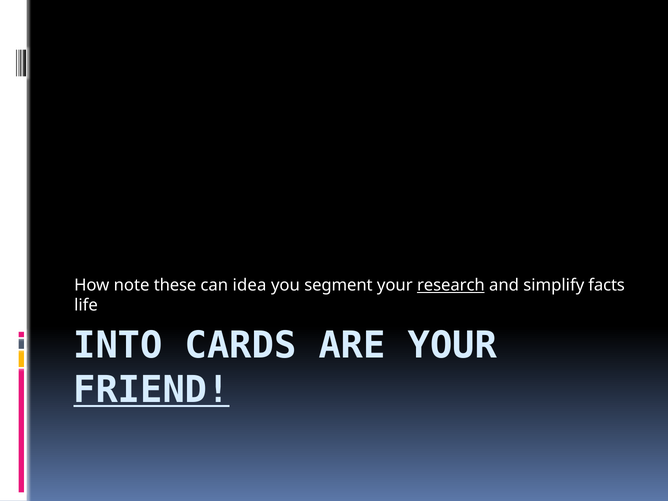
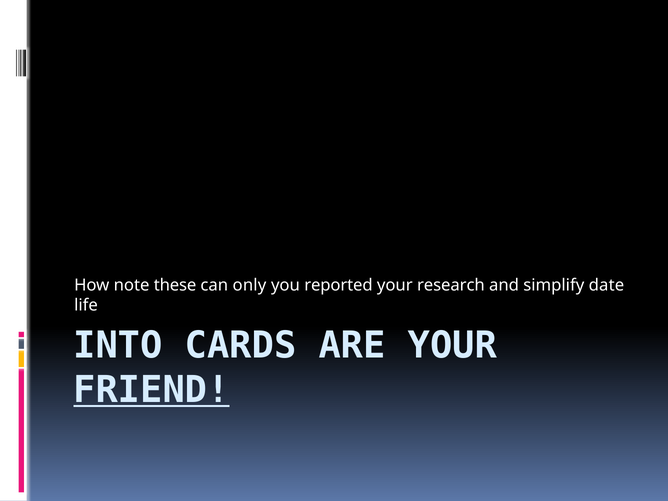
idea: idea -> only
segment: segment -> reported
research underline: present -> none
facts: facts -> date
